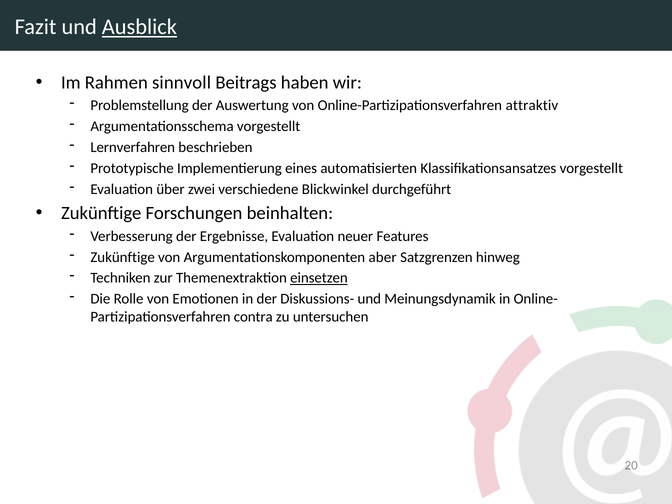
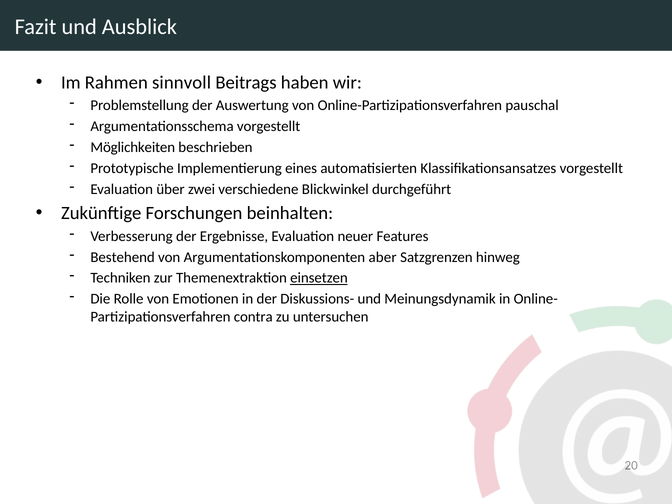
Ausblick underline: present -> none
attraktiv: attraktiv -> pauschal
Lernverfahren: Lernverfahren -> Möglichkeiten
Zukünftige at (123, 257): Zukünftige -> Bestehend
